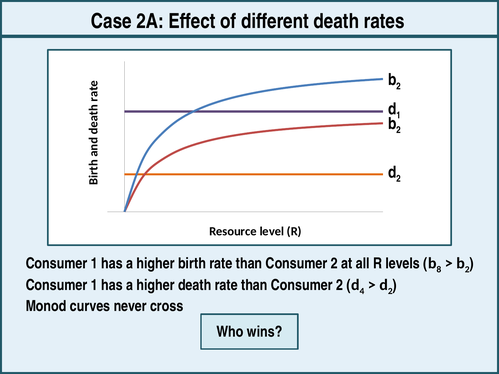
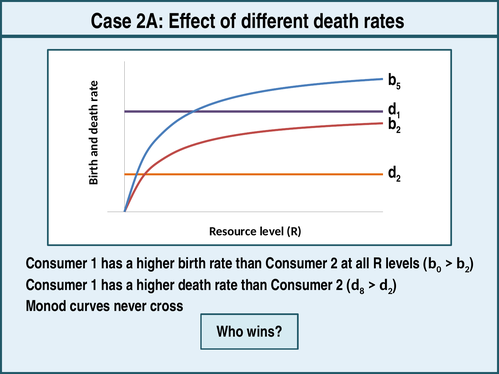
2 at (399, 86): 2 -> 5
8: 8 -> 0
4: 4 -> 8
